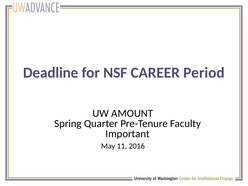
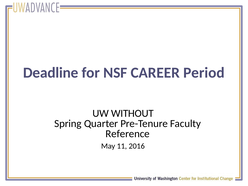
AMOUNT: AMOUNT -> WITHOUT
Important: Important -> Reference
